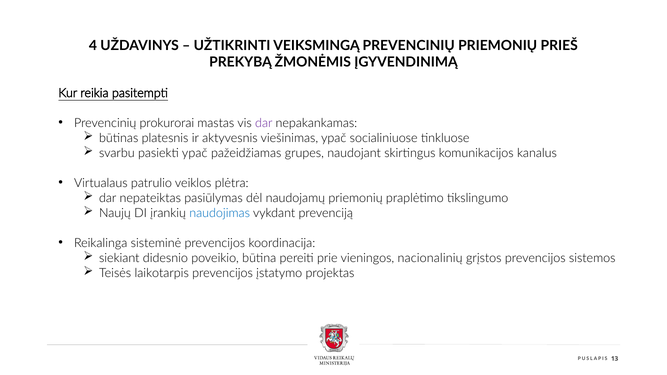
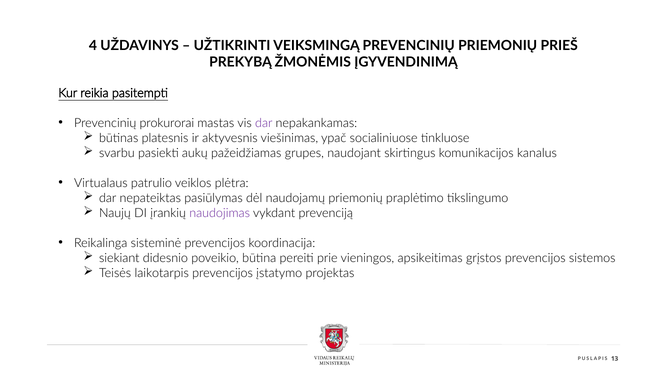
pasiekti ypač: ypač -> aukų
naudojimas colour: blue -> purple
nacionalinių: nacionalinių -> apsikeitimas
